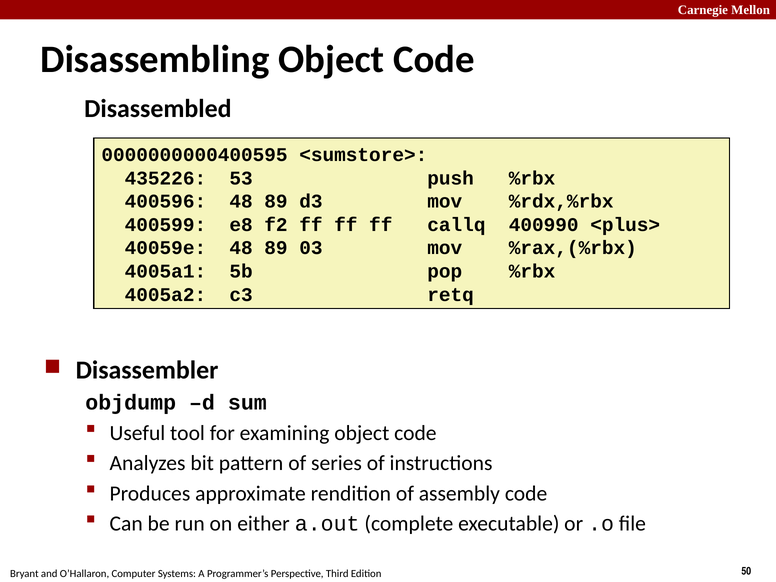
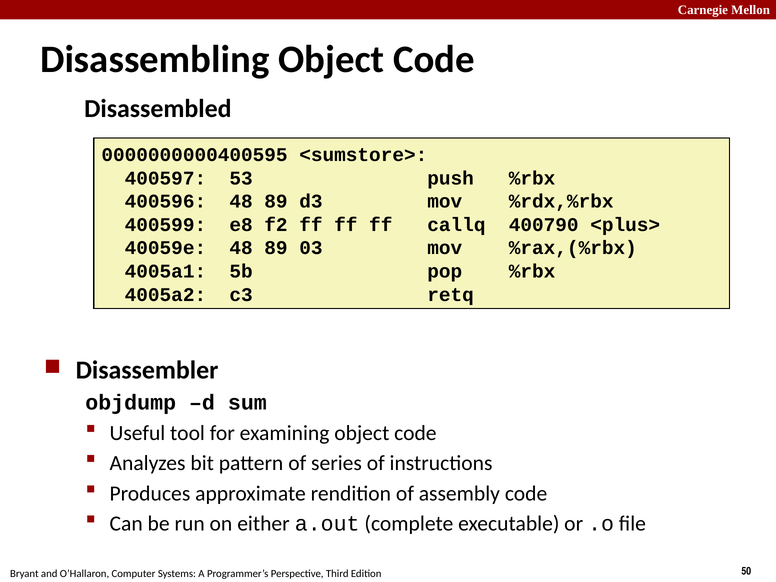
435226: 435226 -> 400597
400990: 400990 -> 400790
